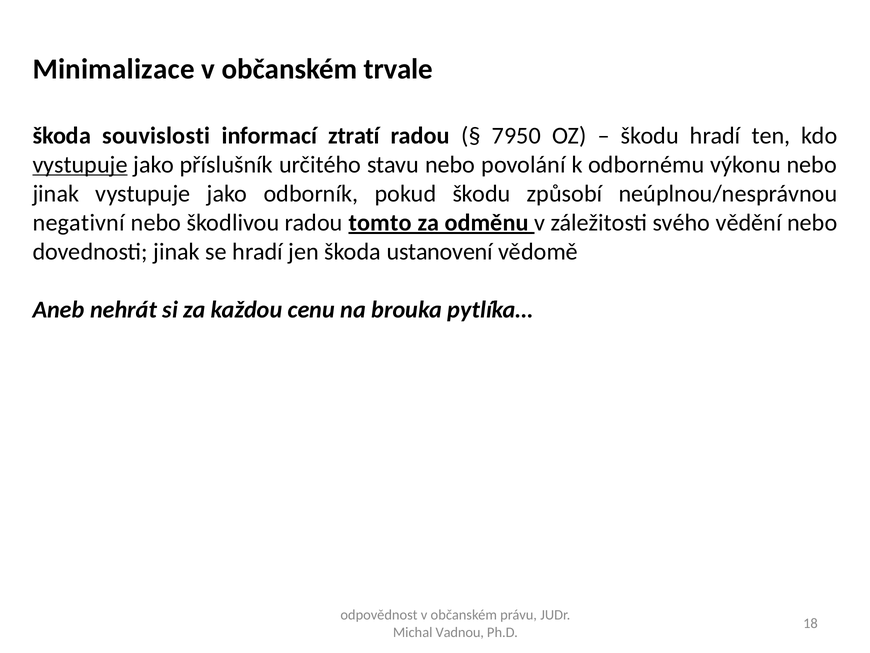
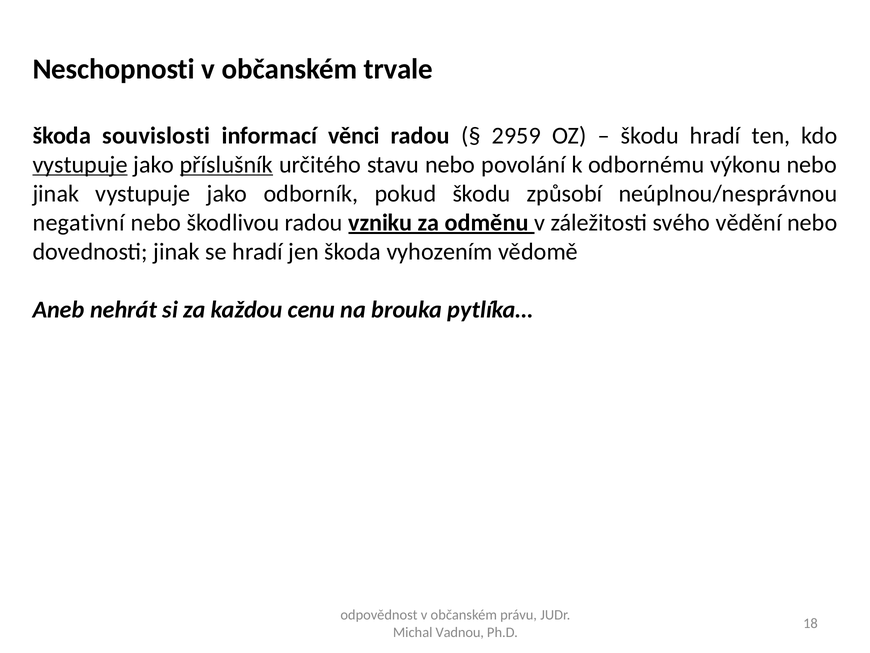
Minimalizace: Minimalizace -> Neschopnosti
ztratí: ztratí -> věnci
7950: 7950 -> 2959
příslušník underline: none -> present
tomto: tomto -> vzniku
ustanovení: ustanovení -> vyhozením
